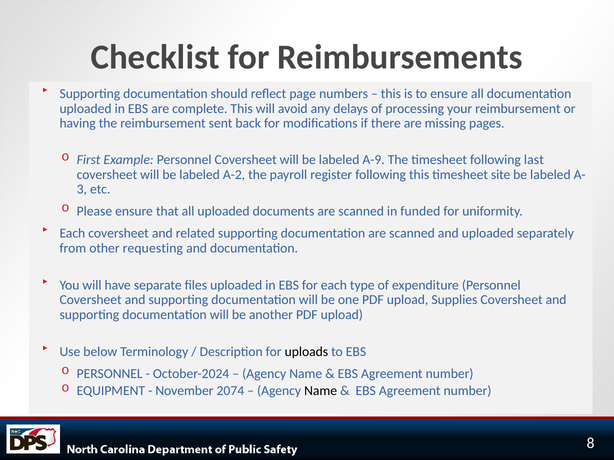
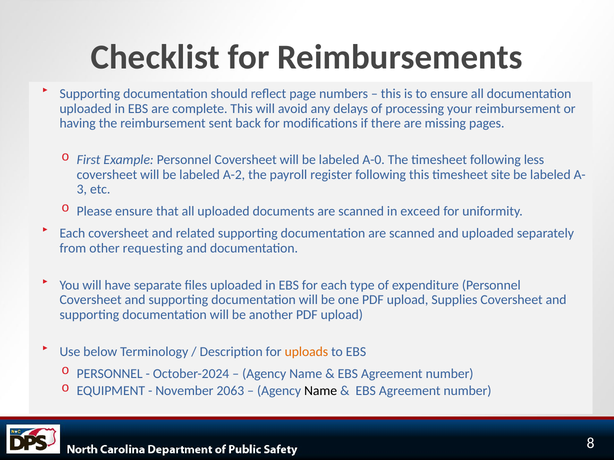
A-9: A-9 -> A-0
last: last -> less
funded: funded -> exceed
uploads colour: black -> orange
2074: 2074 -> 2063
